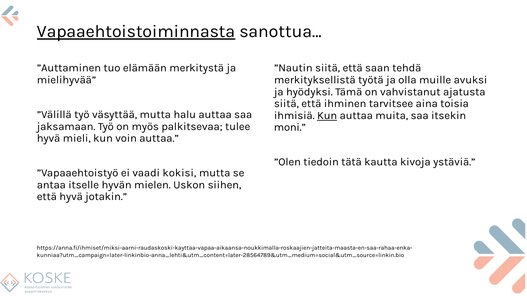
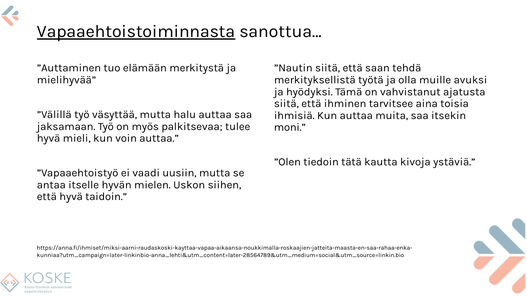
Kun at (327, 116) underline: present -> none
kokisi: kokisi -> uusiin
jotakin: jotakin -> taidoin
